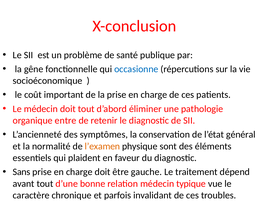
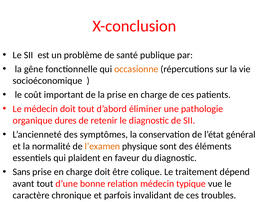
occasionne colour: blue -> orange
entre: entre -> dures
gauche: gauche -> colique
